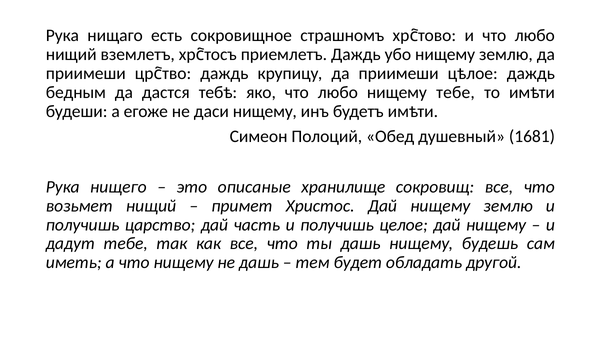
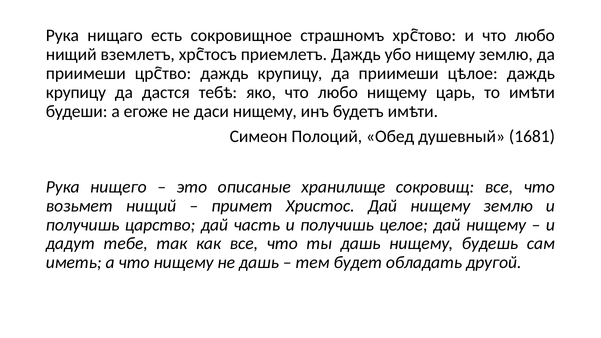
бедным at (76, 92): бедным -> крупицу
нищему тебе: тебе -> царь
